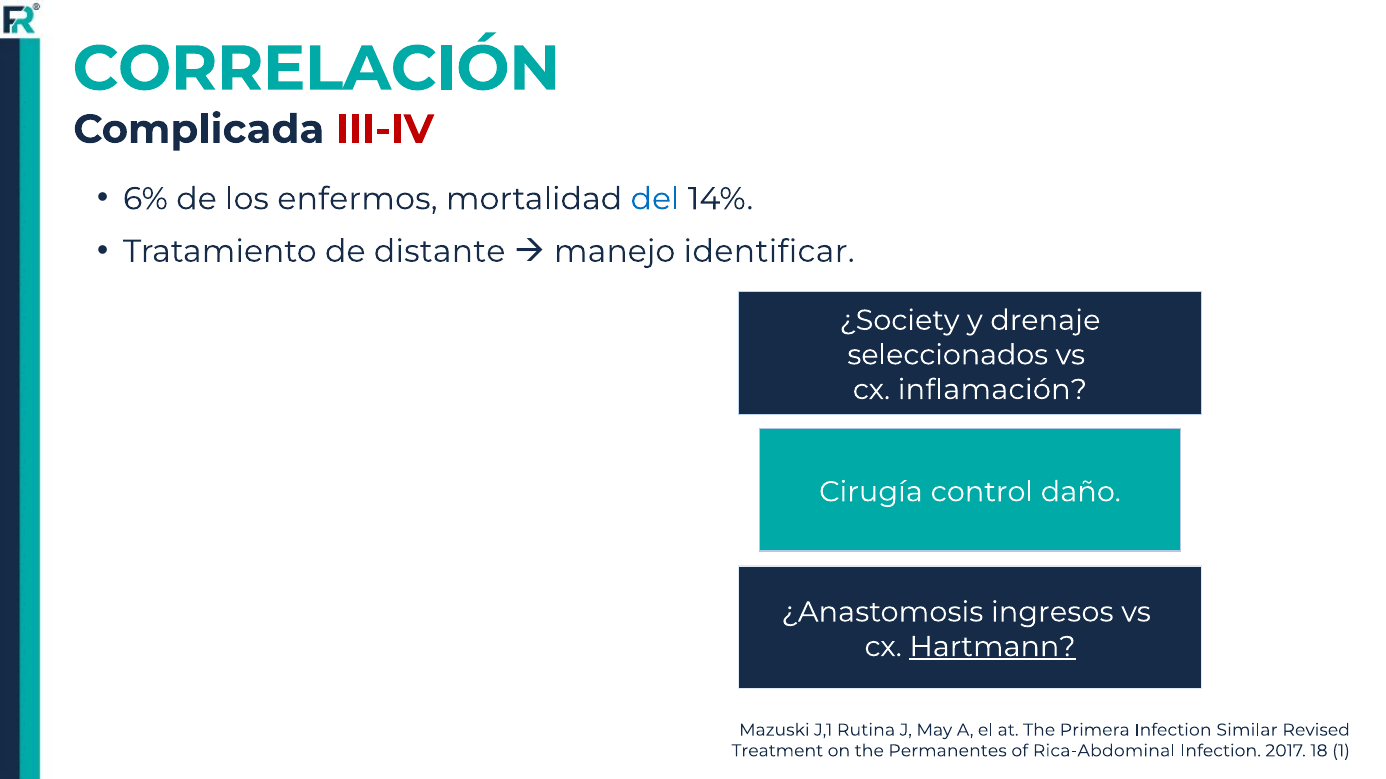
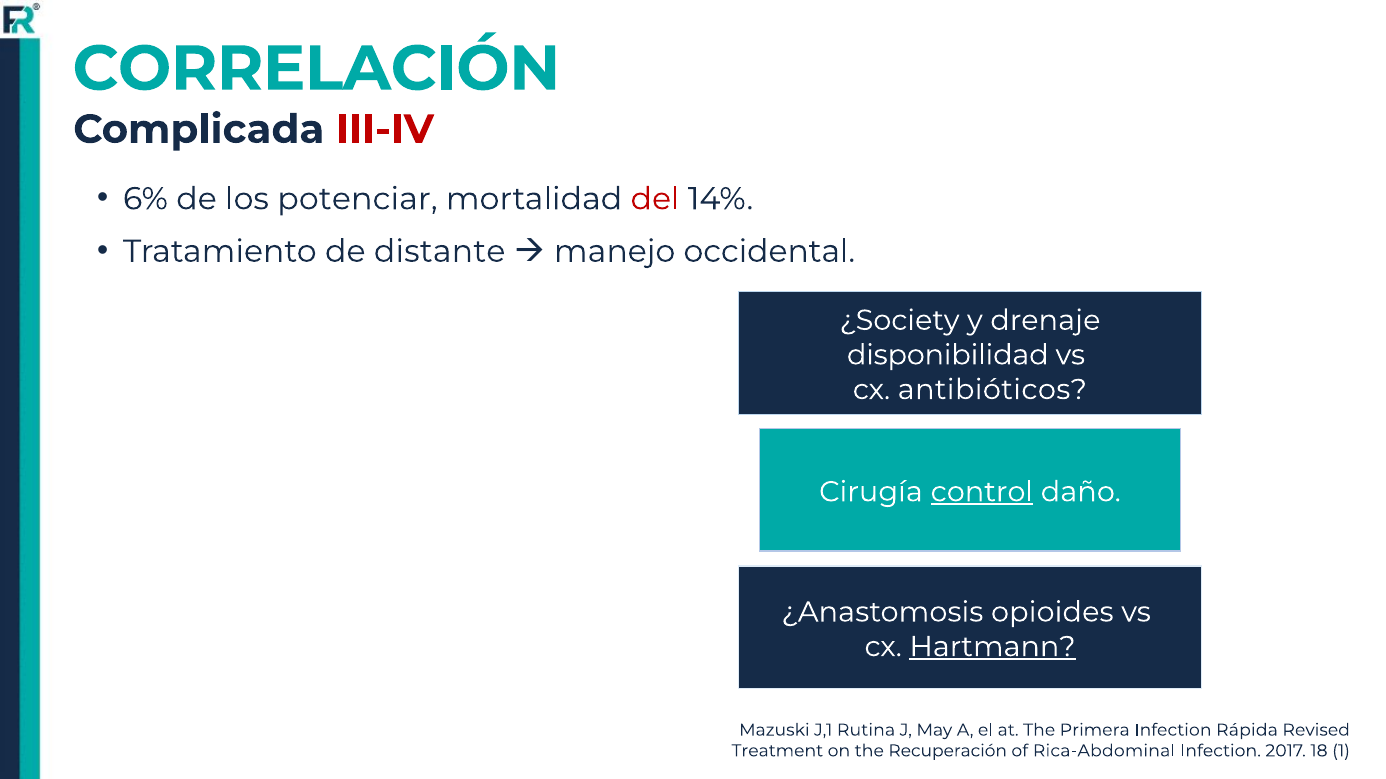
enfermos: enfermos -> potenciar
del colour: blue -> red
identificar: identificar -> occidental
seleccionados: seleccionados -> disponibilidad
inflamación: inflamación -> antibióticos
control underline: none -> present
ingresos: ingresos -> opioides
Similar: Similar -> Rápida
Permanentes: Permanentes -> Recuperación
